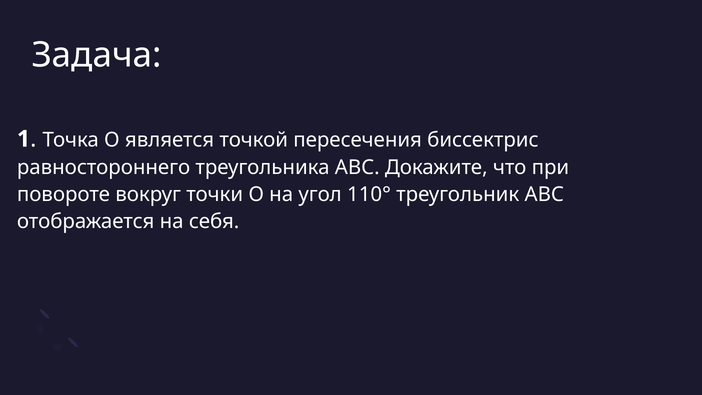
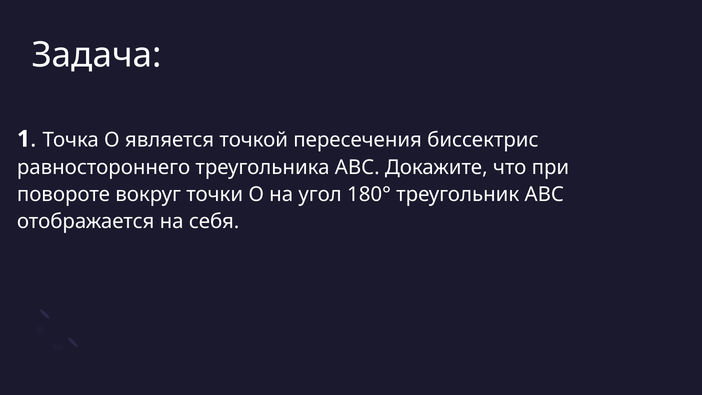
110°: 110° -> 180°
